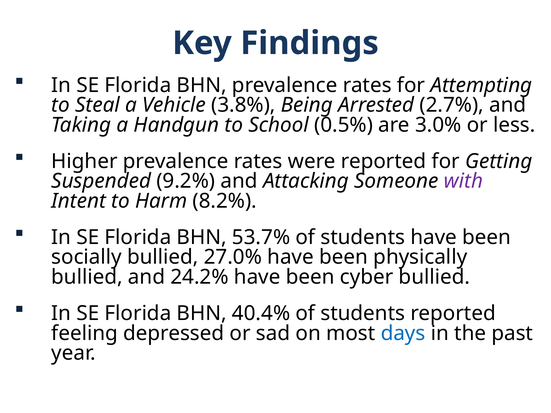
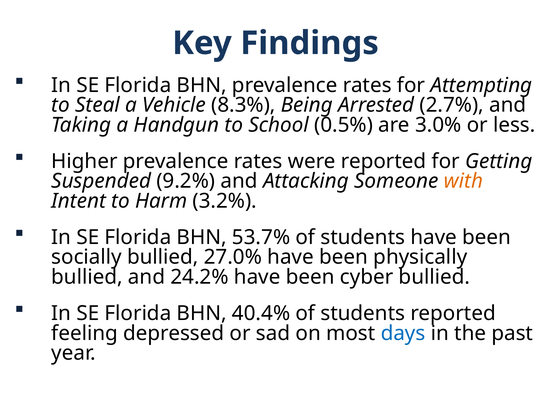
3.8%: 3.8% -> 8.3%
with colour: purple -> orange
8.2%: 8.2% -> 3.2%
